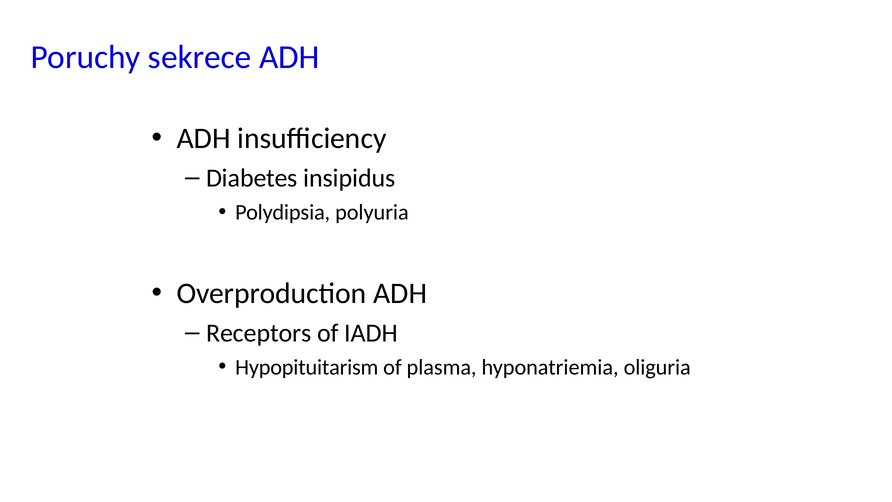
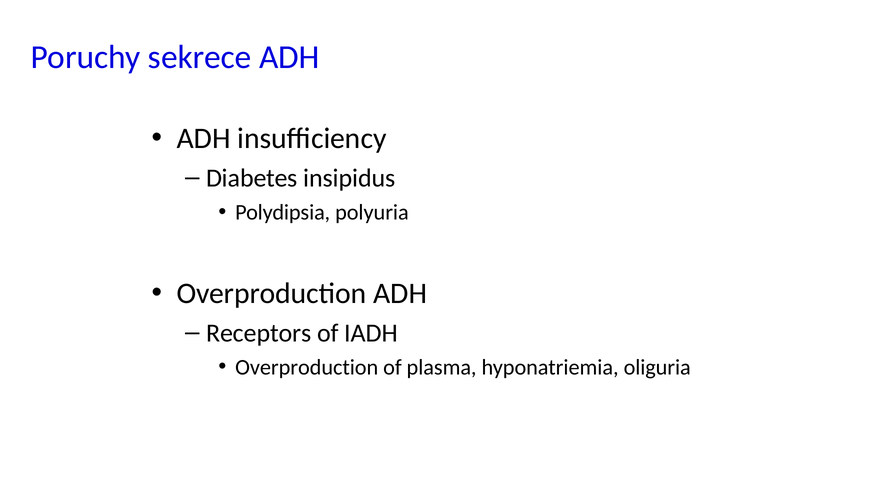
Hypopituitarism at (307, 367): Hypopituitarism -> Overproduction
